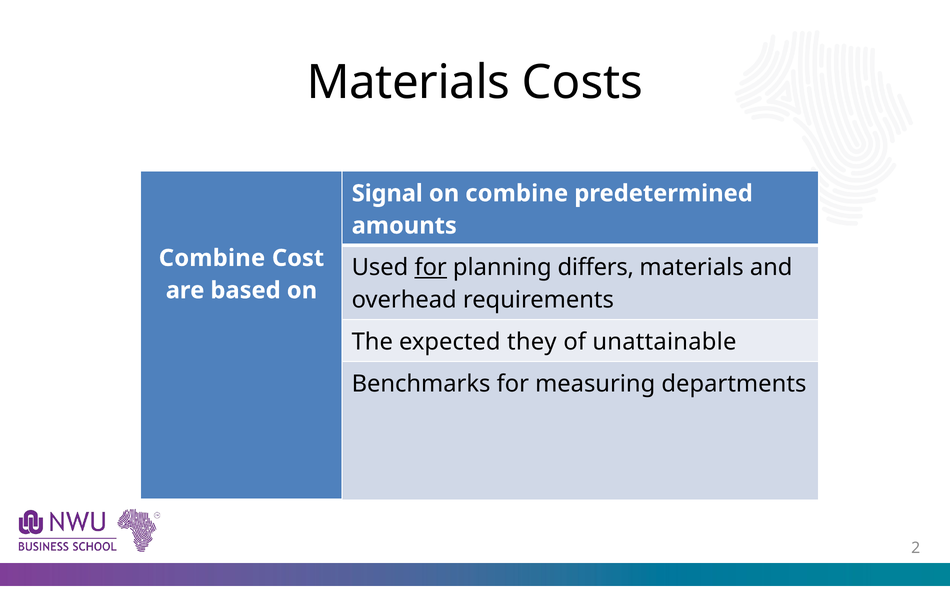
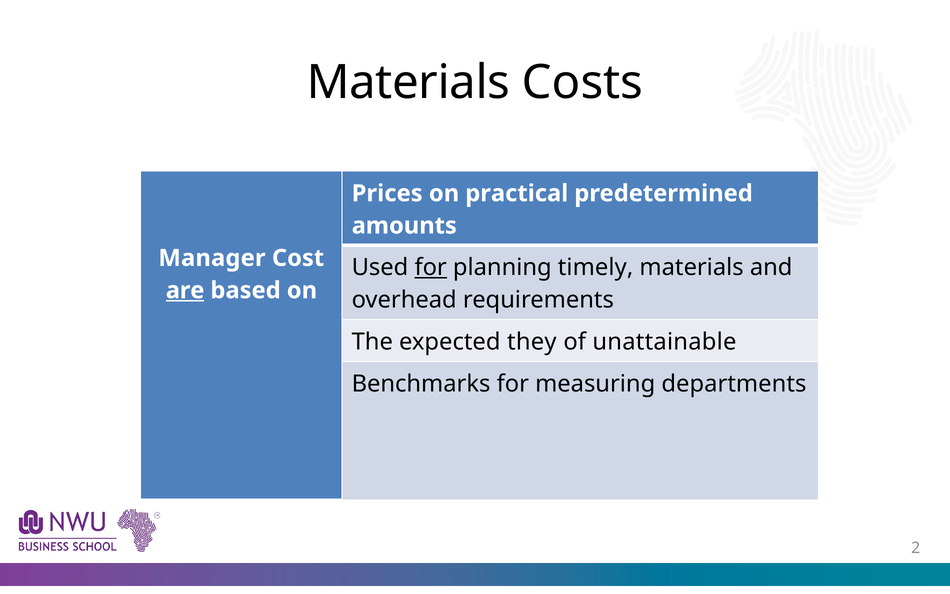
Signal: Signal -> Prices
on combine: combine -> practical
Combine at (212, 258): Combine -> Manager
differs: differs -> timely
are underline: none -> present
